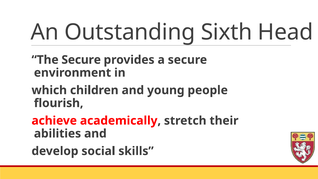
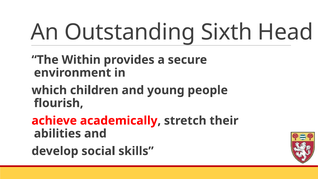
The Secure: Secure -> Within
